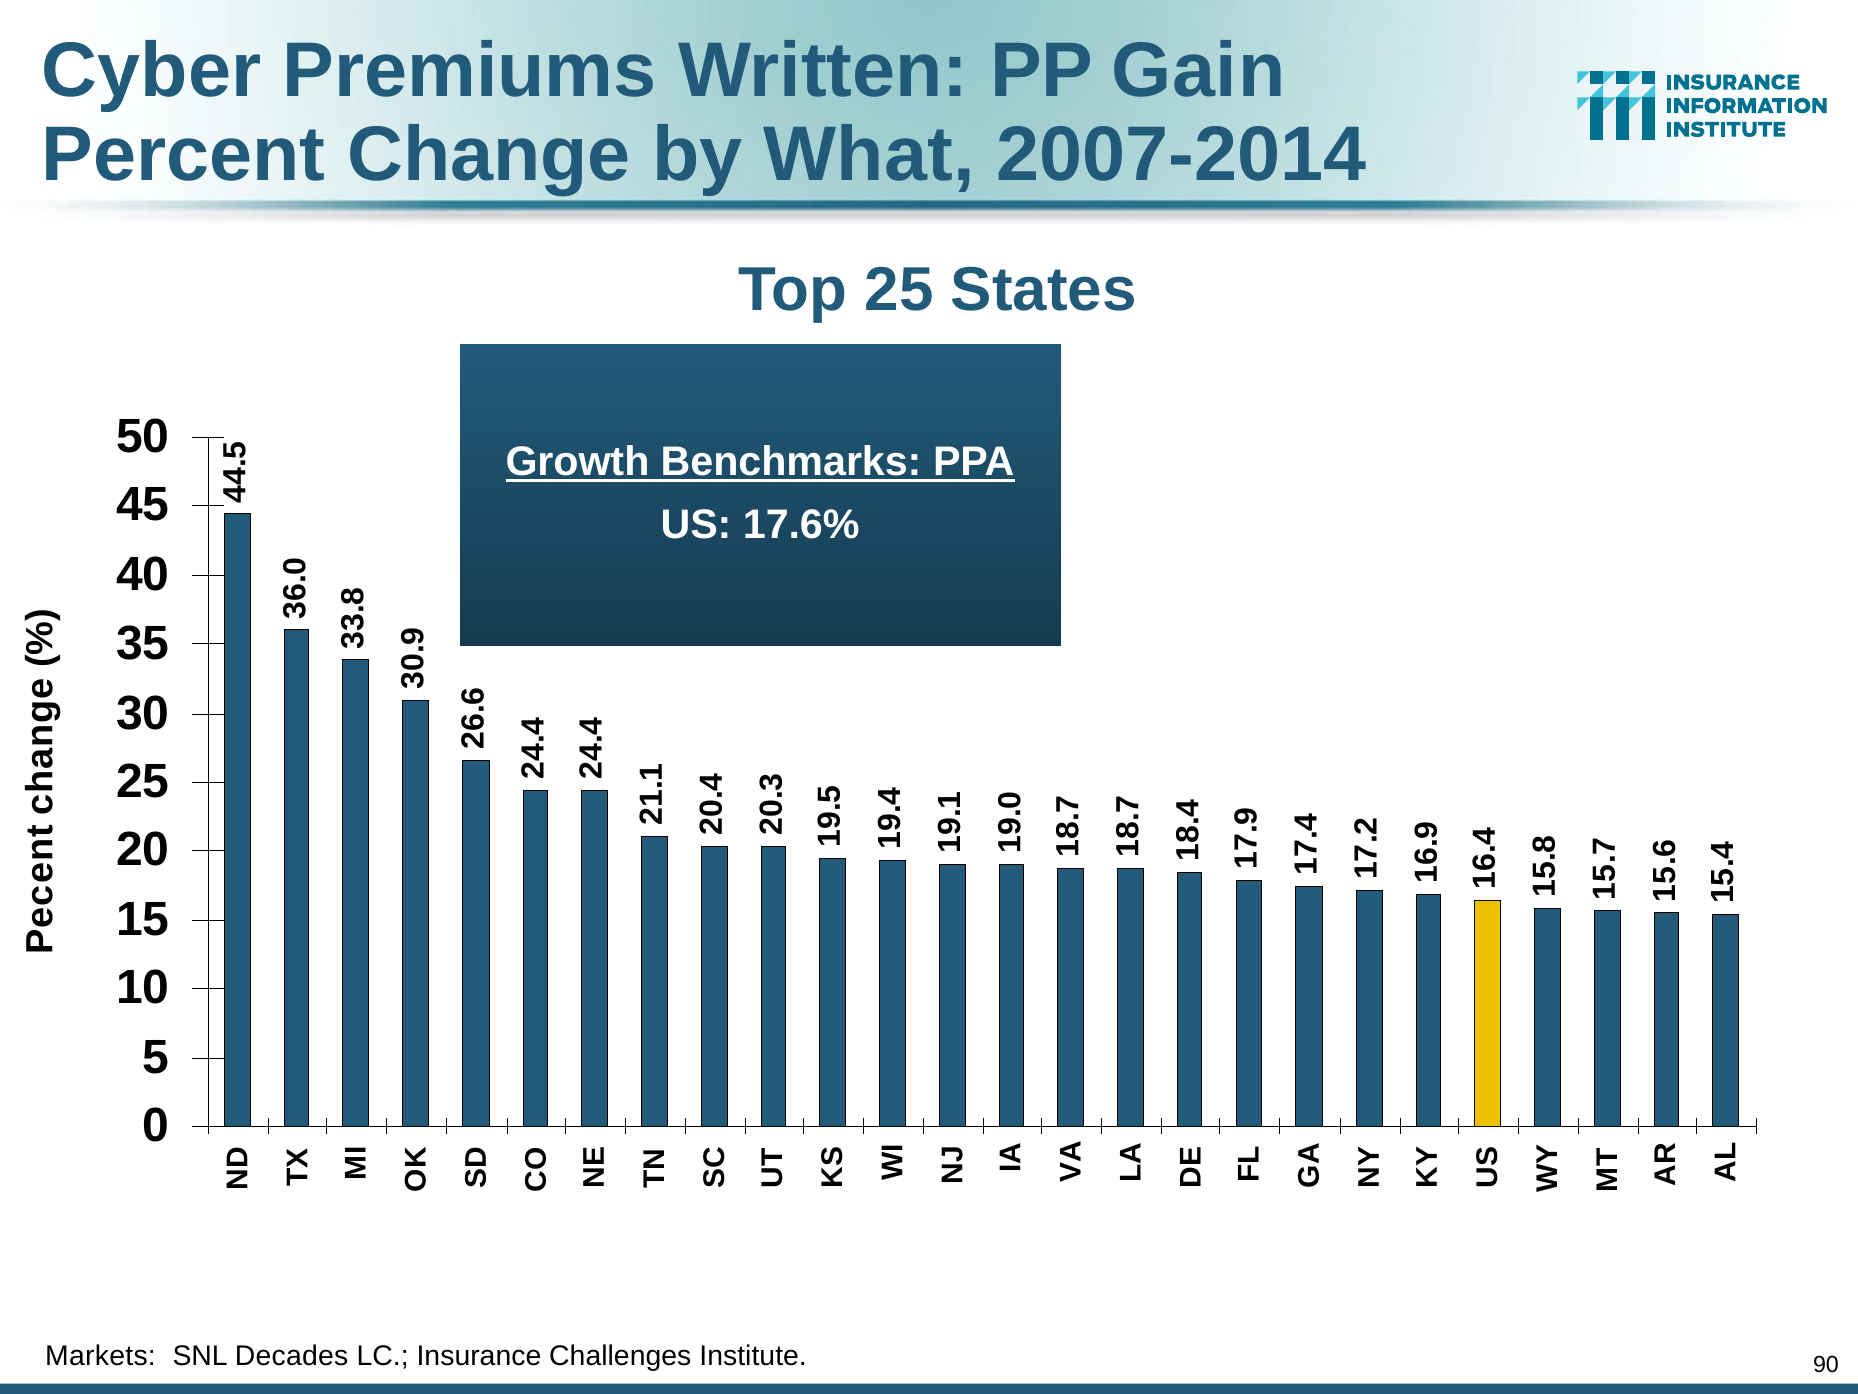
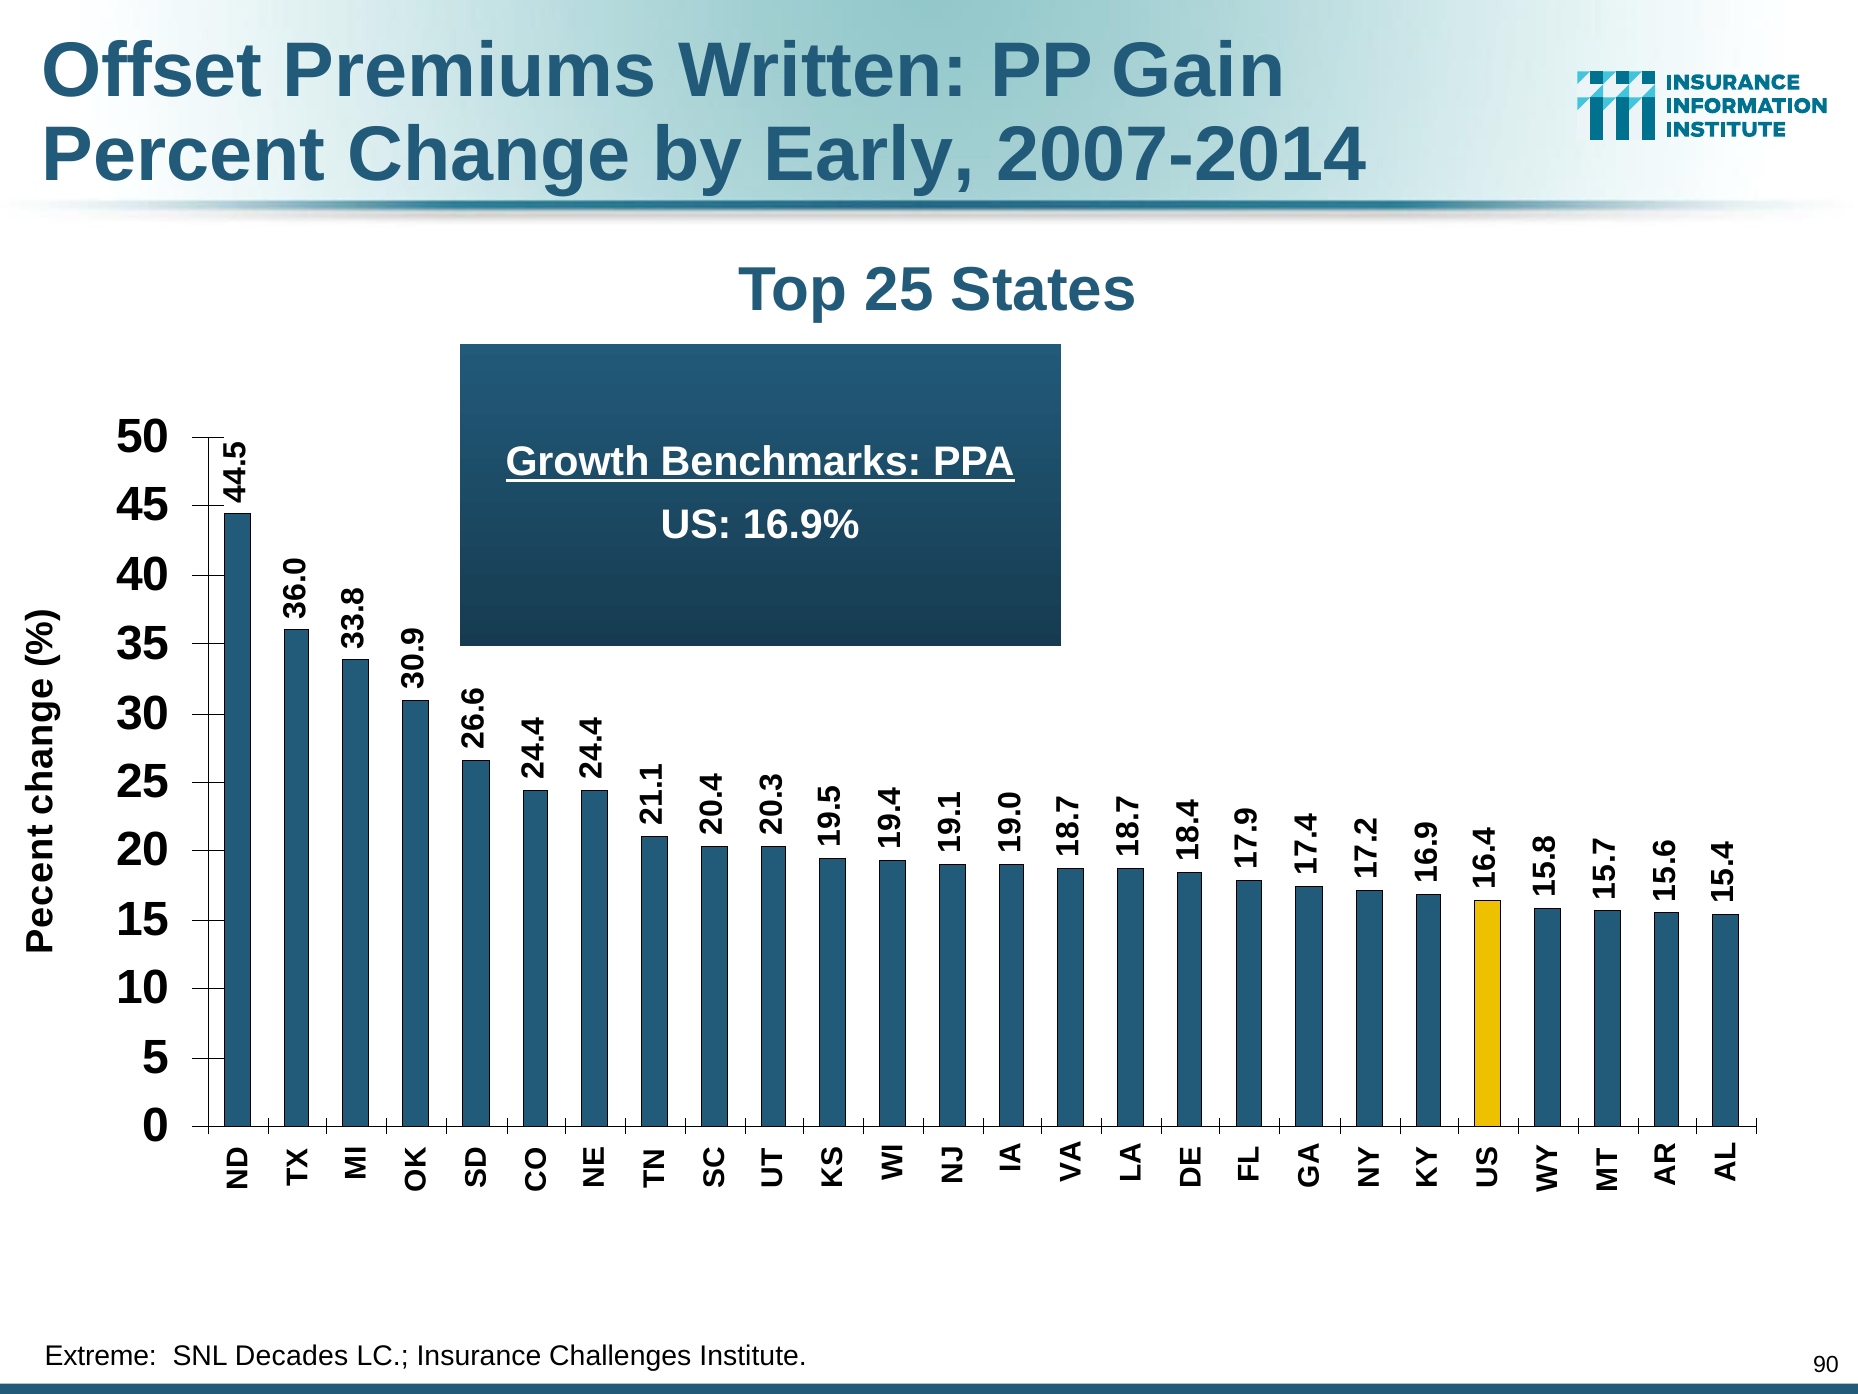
Cyber: Cyber -> Offset
What: What -> Early
17.6%: 17.6% -> 16.9%
Markets: Markets -> Extreme
